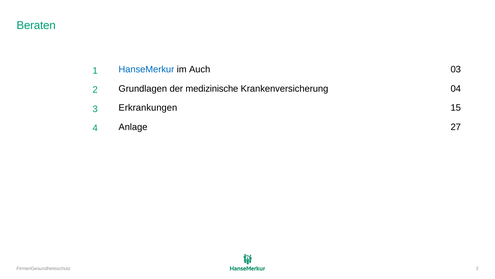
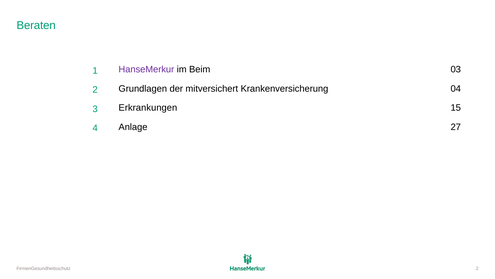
HanseMerkur colour: blue -> purple
Auch: Auch -> Beim
medizinische: medizinische -> mitversichert
